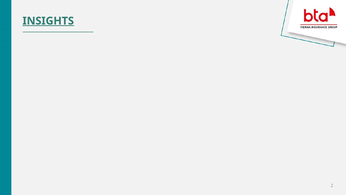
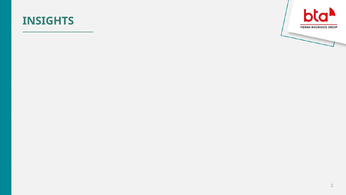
INSIGHTS underline: present -> none
